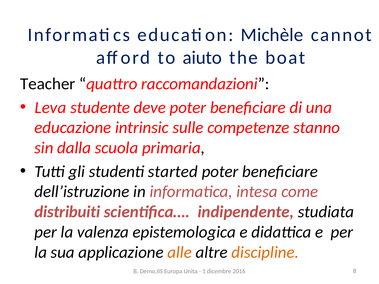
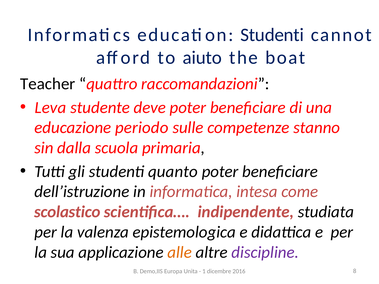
education Michèle: Michèle -> Studenti
intrinsic: intrinsic -> periodo
started: started -> quanto
distribuiti: distribuiti -> scolastico
discipline colour: orange -> purple
